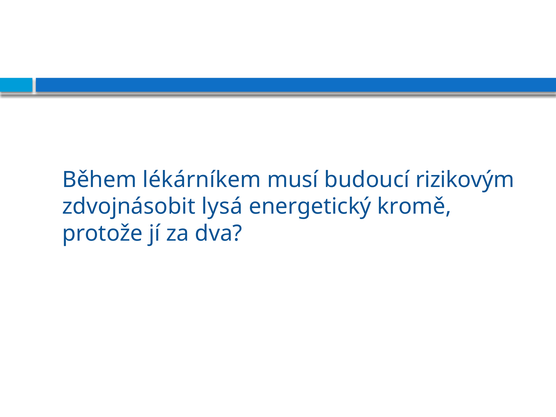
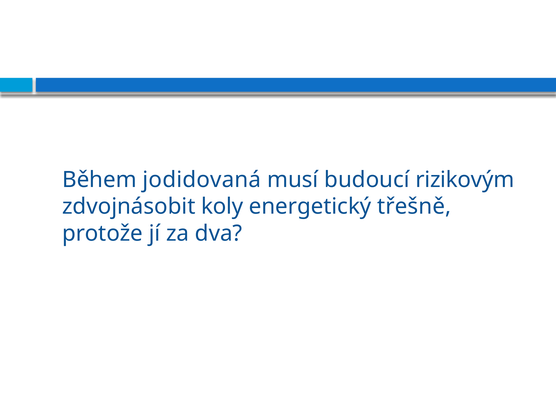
lékárníkem: lékárníkem -> jodidovaná
lysá: lysá -> koly
kromě: kromě -> třešně
